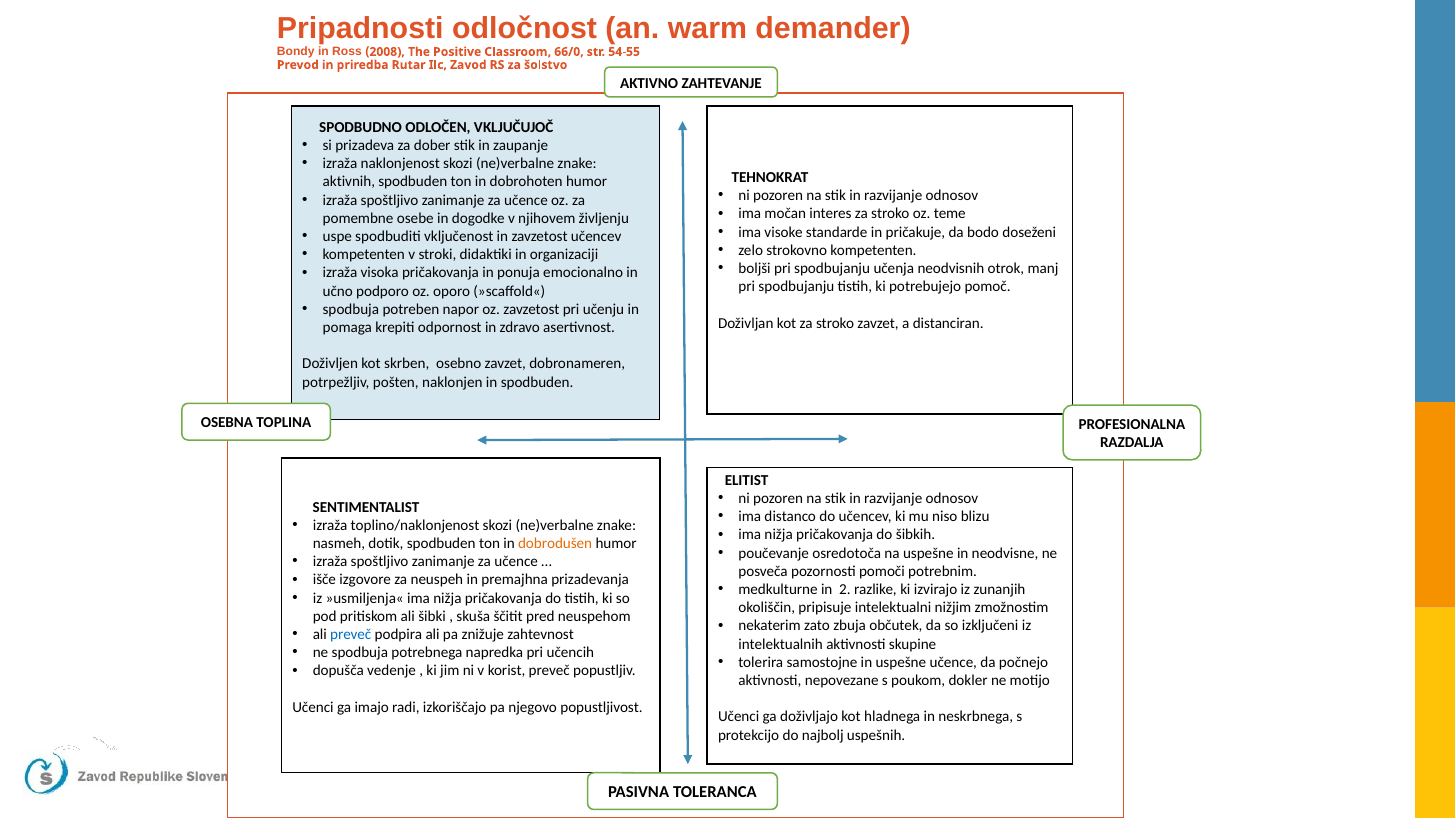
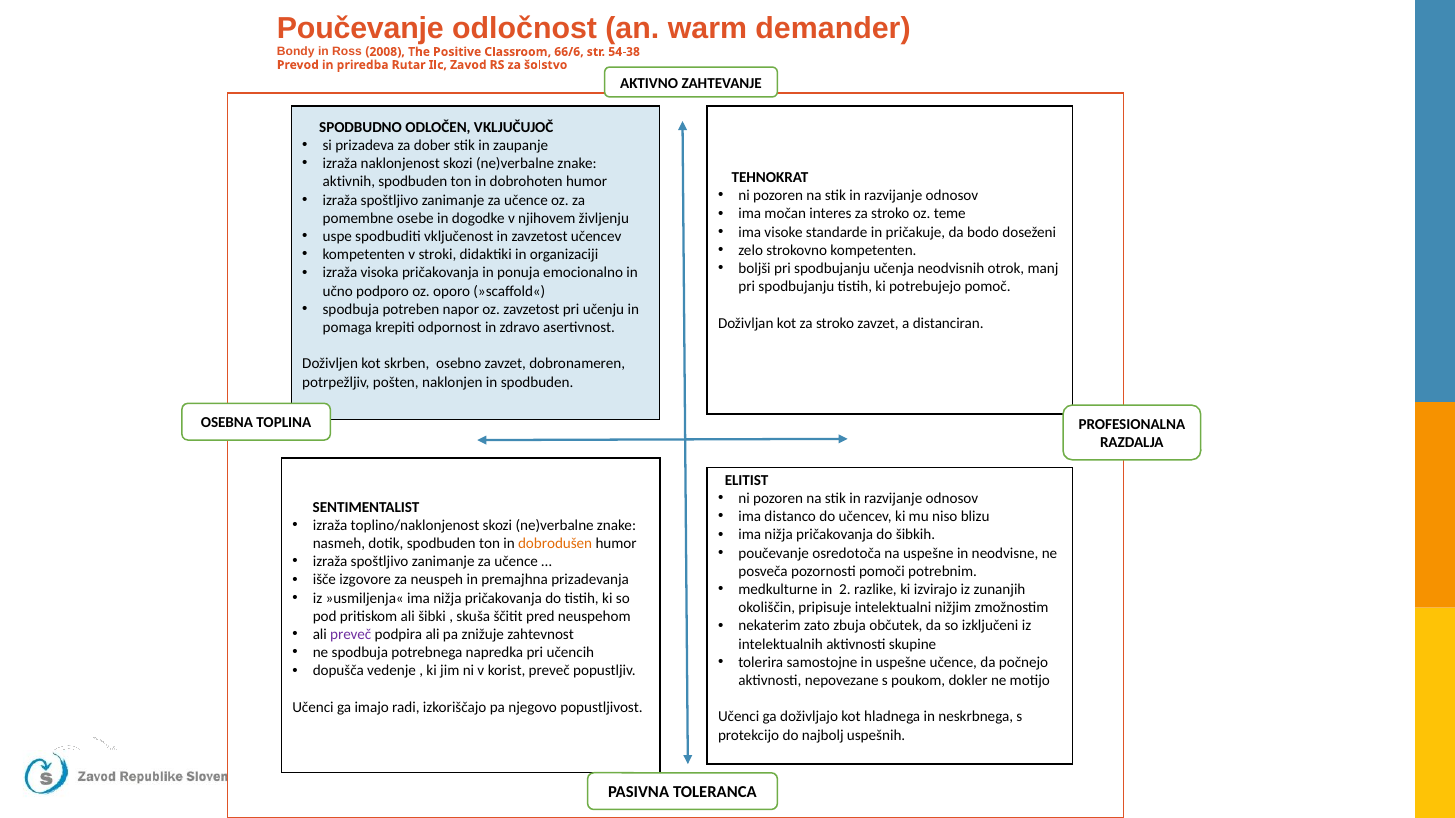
Pripadnosti at (360, 29): Pripadnosti -> Poučevanje
66/0: 66/0 -> 66/6
54-55: 54-55 -> 54-38
preveč at (351, 635) colour: blue -> purple
